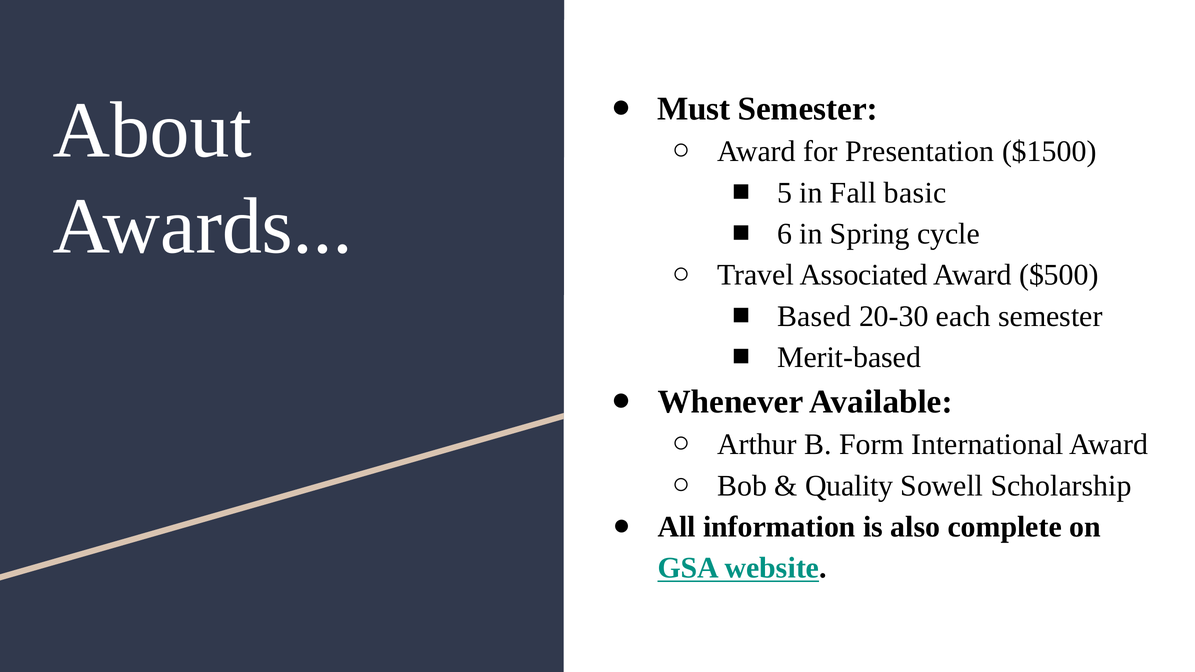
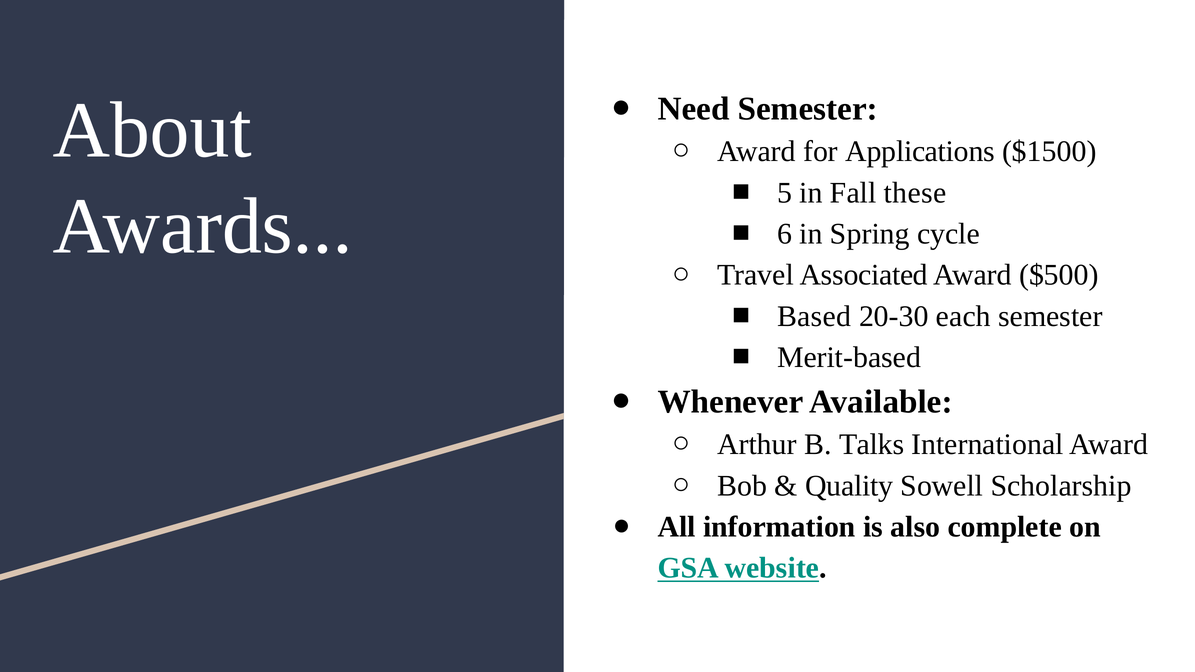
Must: Must -> Need
Presentation: Presentation -> Applications
basic: basic -> these
Form: Form -> Talks
